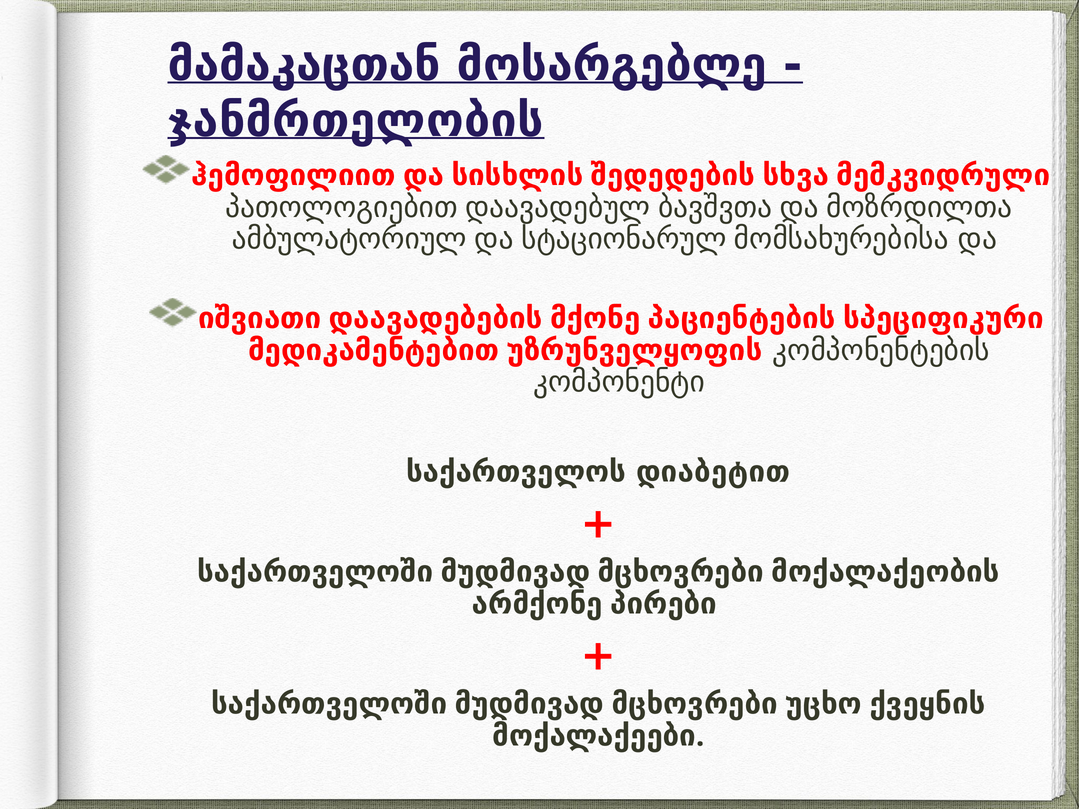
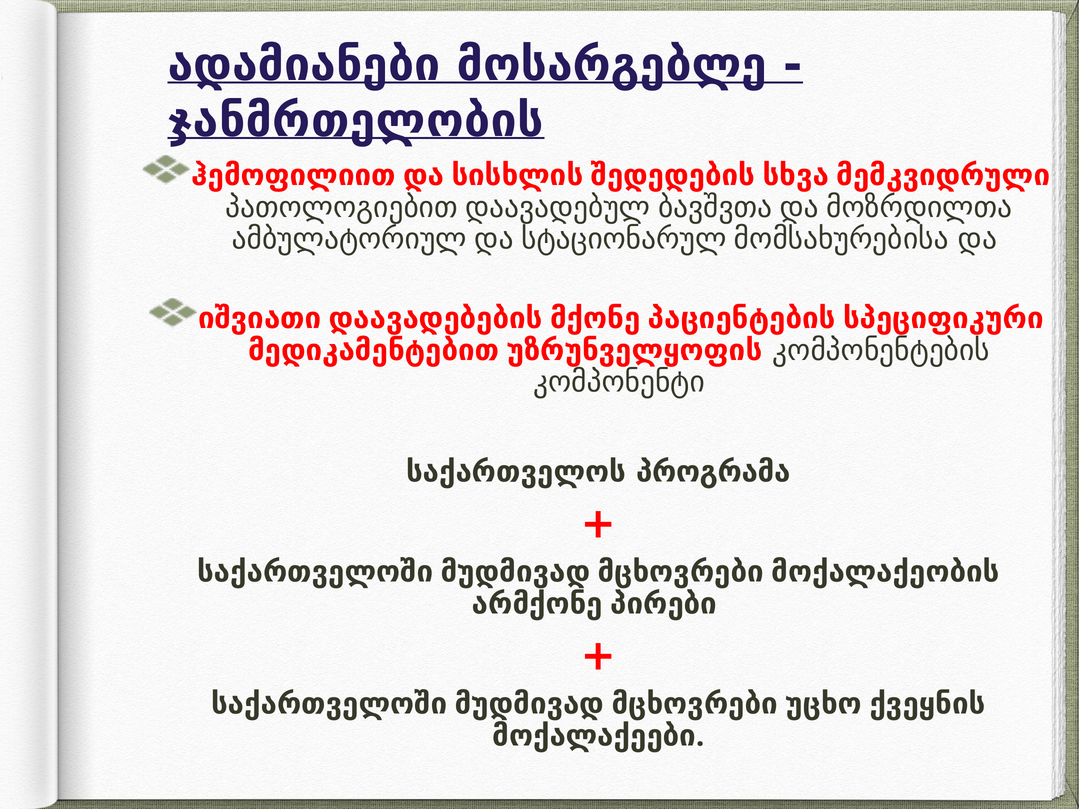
მამაკაცთან: მამაკაცთან -> ადამიანები
დიაბეტით: დიაბეტით -> პროგრამა
